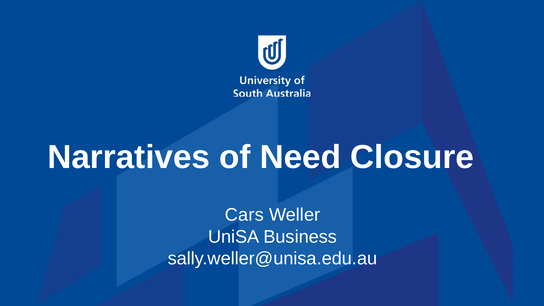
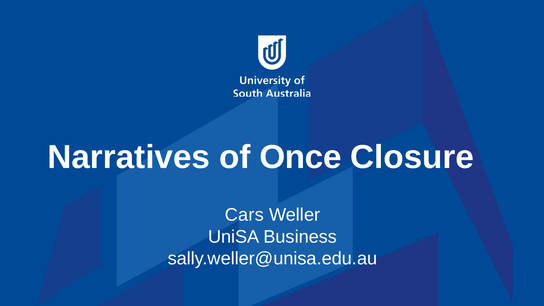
Need: Need -> Once
